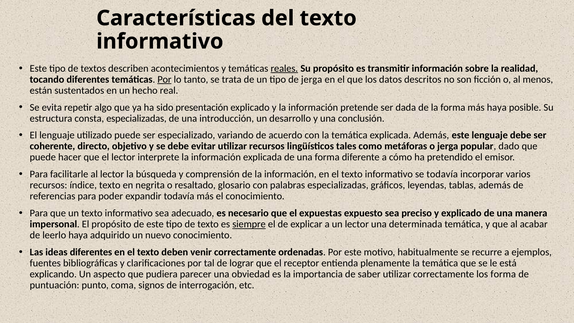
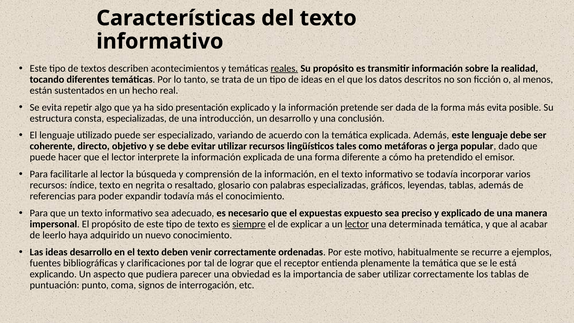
Por at (164, 79) underline: present -> none
de jerga: jerga -> ideas
más haya: haya -> evita
lector at (357, 224) underline: none -> present
ideas diferentes: diferentes -> desarrollo
los forma: forma -> tablas
